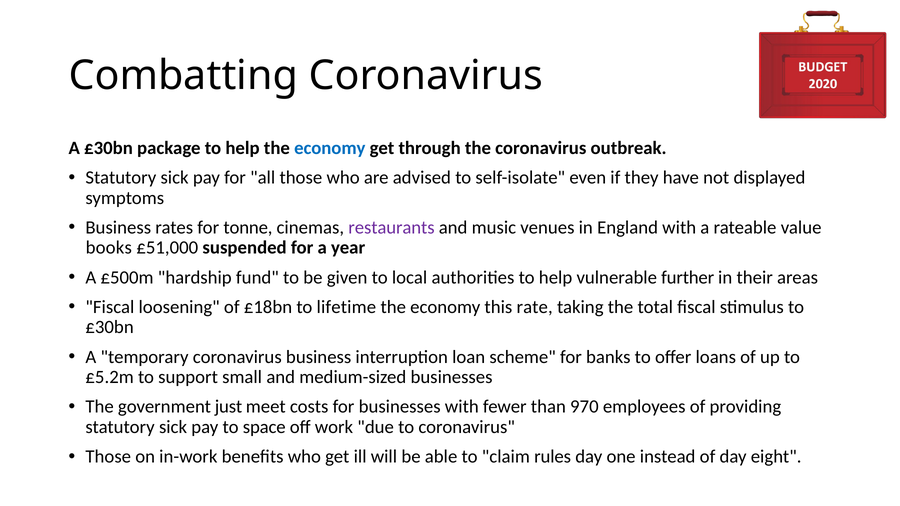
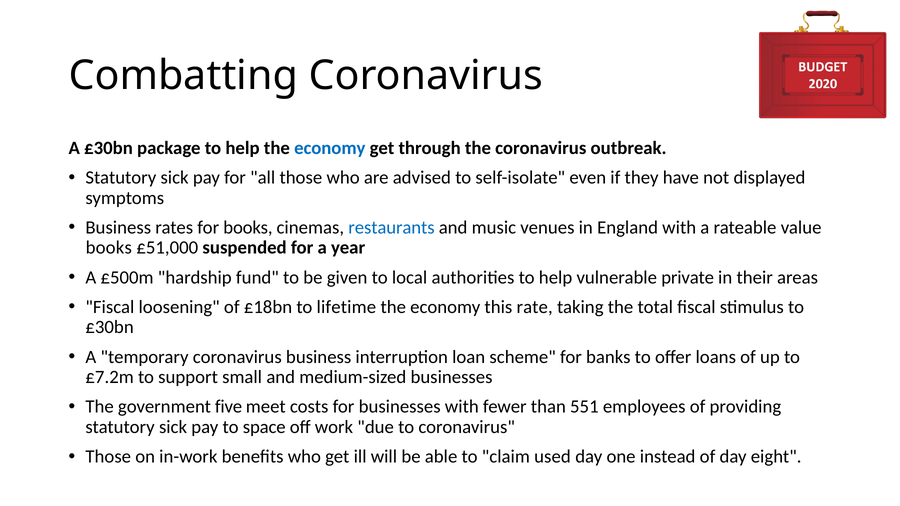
for tonne: tonne -> books
restaurants colour: purple -> blue
further: further -> private
£5.2m: £5.2m -> £7.2m
just: just -> five
970: 970 -> 551
rules: rules -> used
